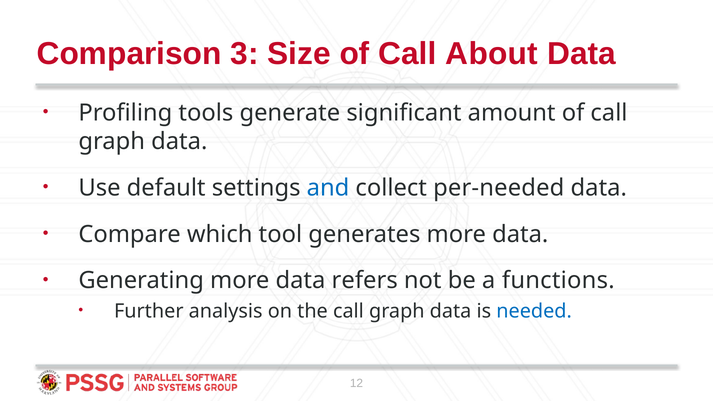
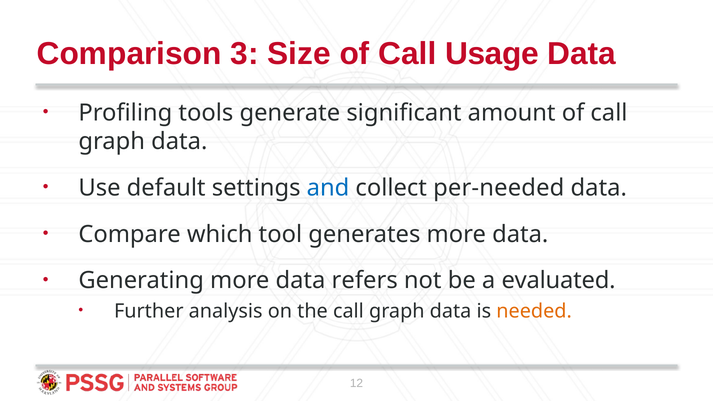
About: About -> Usage
functions: functions -> evaluated
needed colour: blue -> orange
